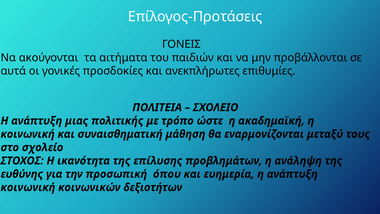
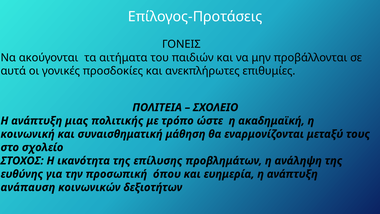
κοινωνική at (28, 187): κοινωνική -> ανάπαυση
